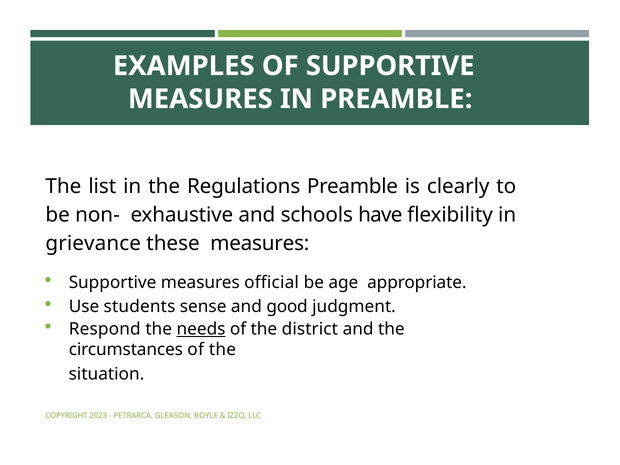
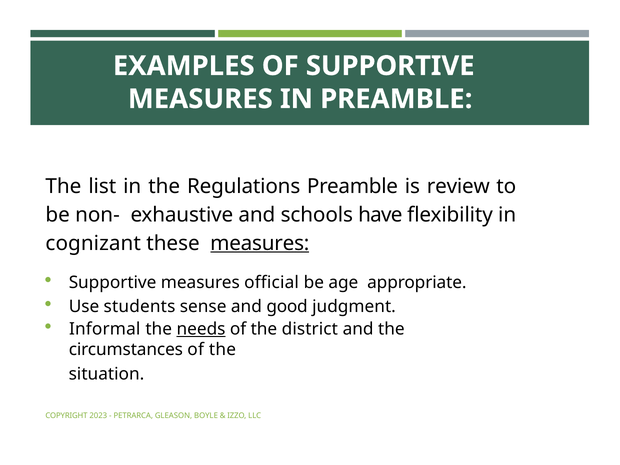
clearly: clearly -> review
grievance: grievance -> cognizant
measures at (260, 243) underline: none -> present
Respond: Respond -> Informal
